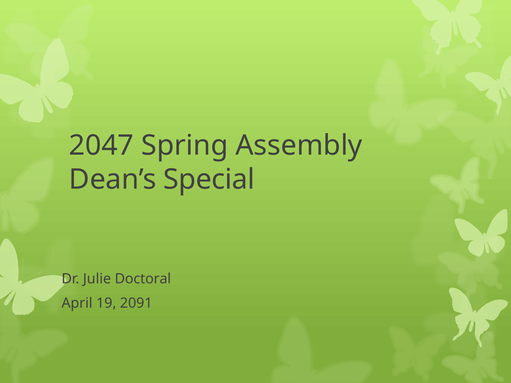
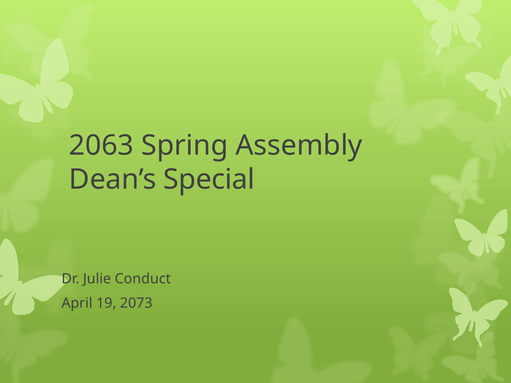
2047: 2047 -> 2063
Doctoral: Doctoral -> Conduct
2091: 2091 -> 2073
